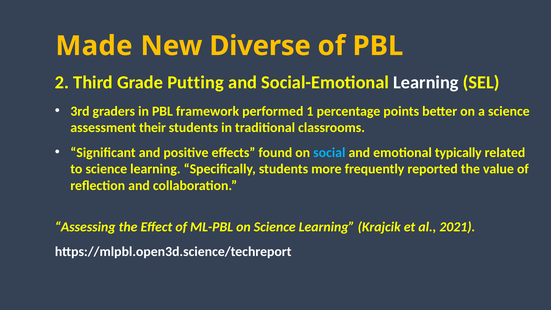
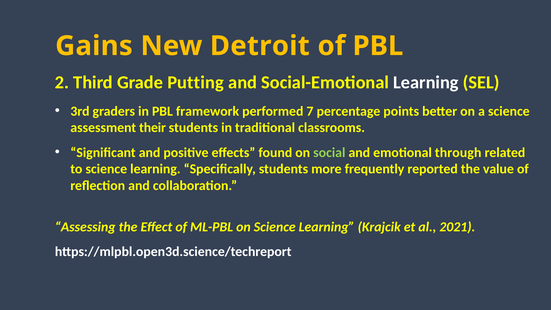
Made: Made -> Gains
Diverse: Diverse -> Detroit
1: 1 -> 7
social colour: light blue -> light green
typically: typically -> through
